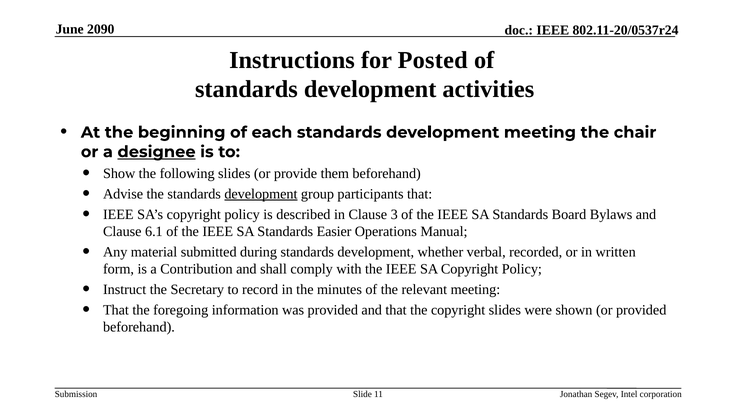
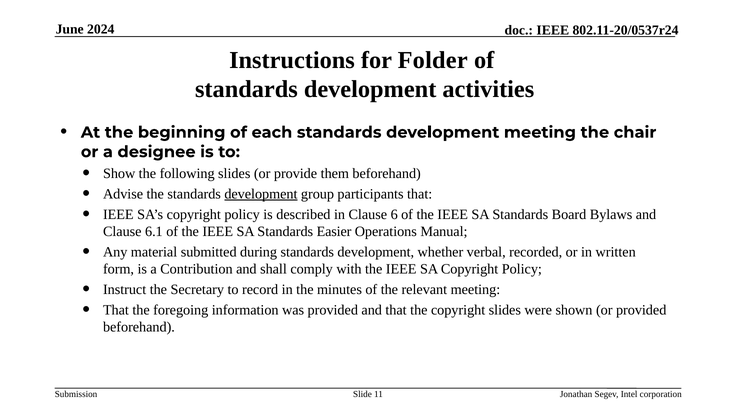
2090: 2090 -> 2024
Posted: Posted -> Folder
designee underline: present -> none
3: 3 -> 6
